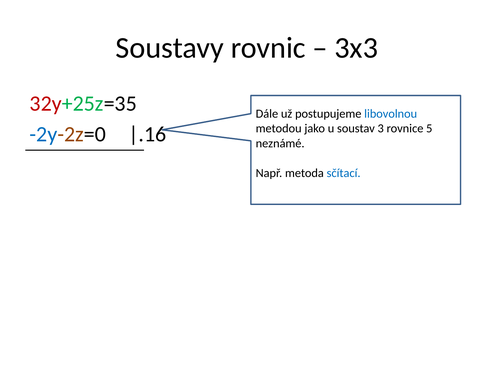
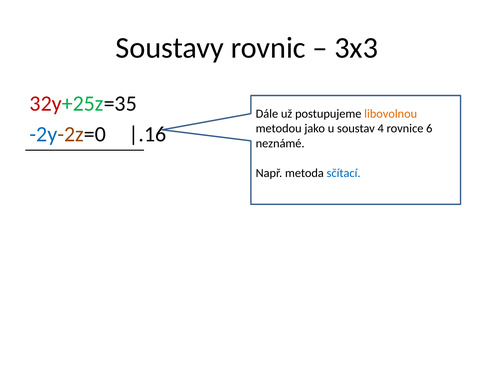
libovolnou colour: blue -> orange
3: 3 -> 4
5: 5 -> 6
